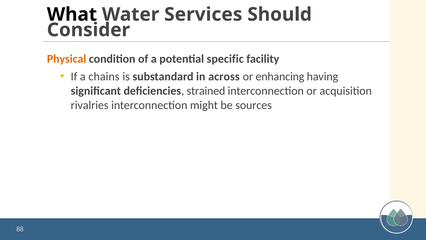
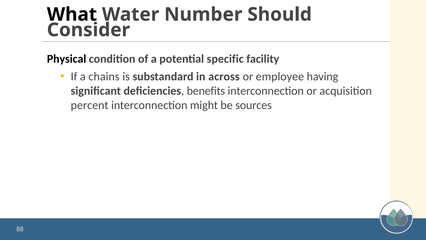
Services: Services -> Number
Physical colour: orange -> black
enhancing: enhancing -> employee
strained: strained -> benefits
rivalries: rivalries -> percent
